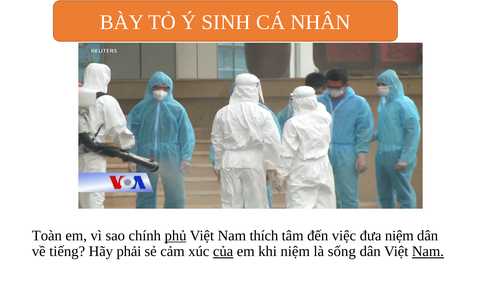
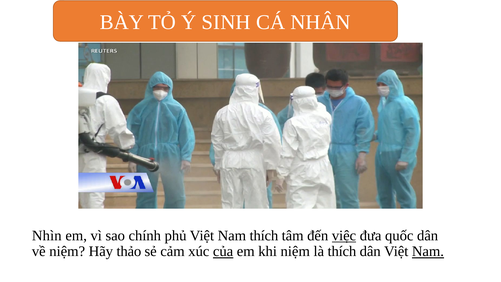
Toàn: Toàn -> Nhìn
phủ underline: present -> none
việc underline: none -> present
đưa niệm: niệm -> quốc
về tiếng: tiếng -> niệm
phải: phải -> thảo
là sống: sống -> thích
